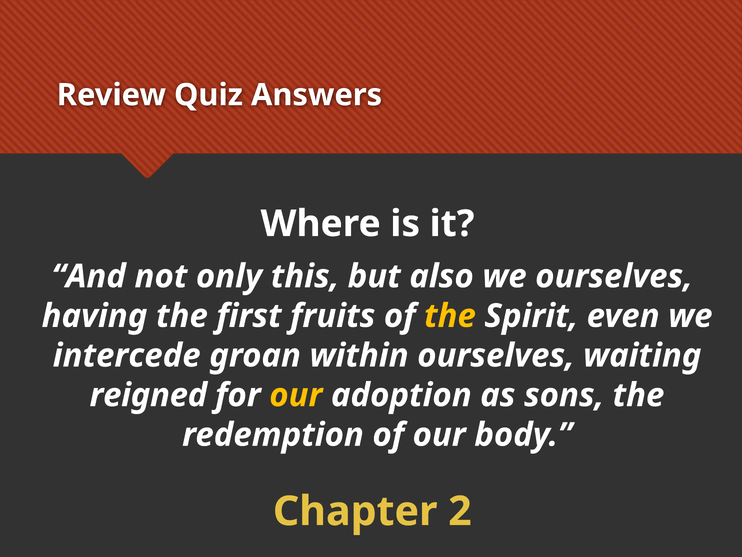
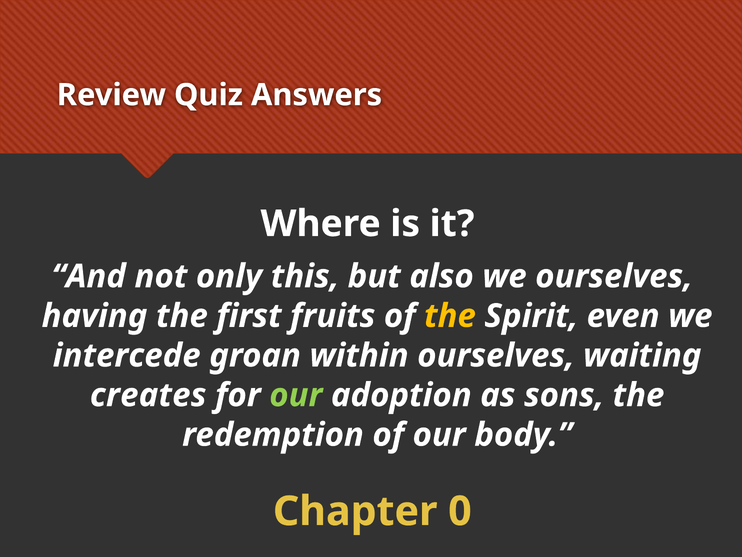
reigned: reigned -> creates
our at (296, 395) colour: yellow -> light green
2: 2 -> 0
